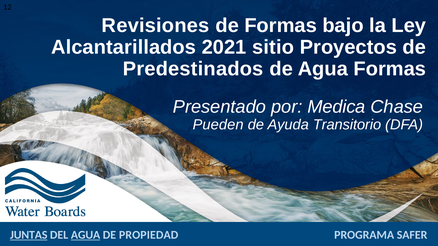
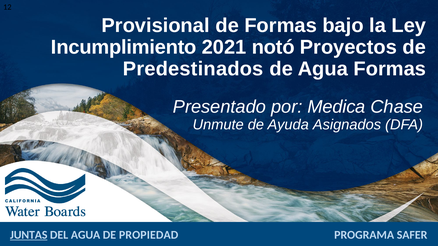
Revisiones: Revisiones -> Provisional
Alcantarillados: Alcantarillados -> Incumplimiento
sitio: sitio -> notó
Pueden: Pueden -> Unmute
Transitorio: Transitorio -> Asignados
AGUA at (86, 235) underline: present -> none
